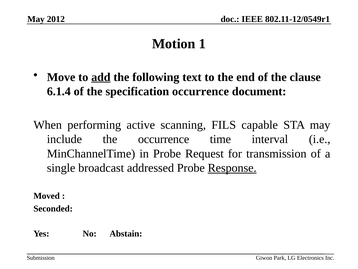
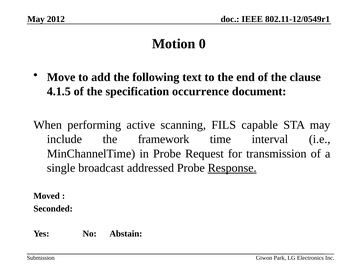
1: 1 -> 0
add underline: present -> none
6.1.4: 6.1.4 -> 4.1.5
the occurrence: occurrence -> framework
